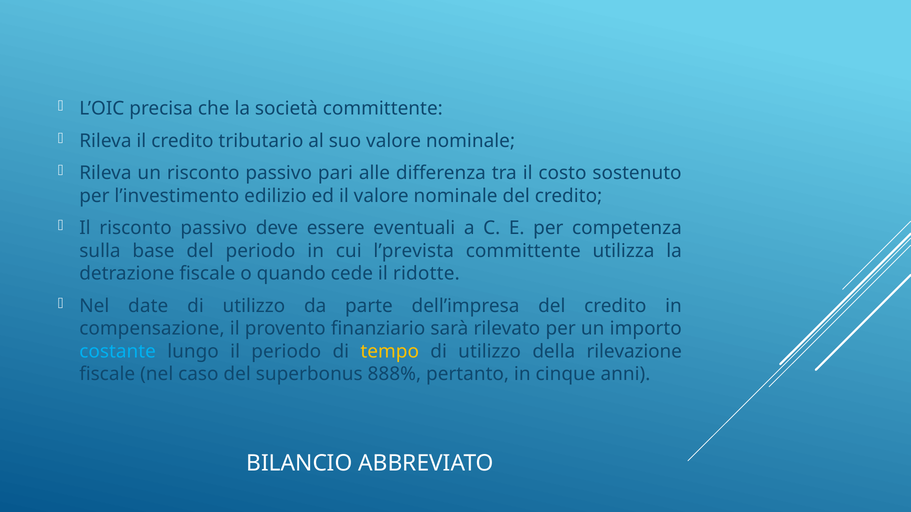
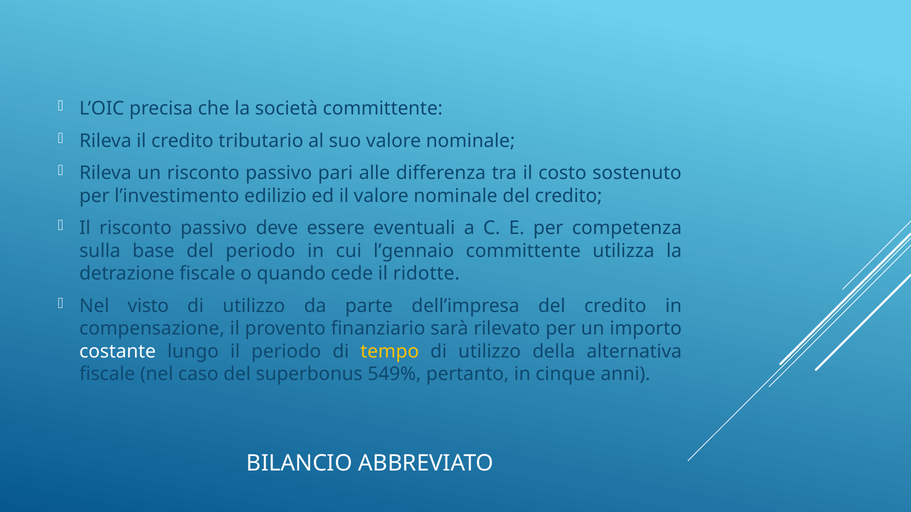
l’prevista: l’prevista -> l’gennaio
date: date -> visto
costante colour: light blue -> white
rilevazione: rilevazione -> alternativa
888%: 888% -> 549%
